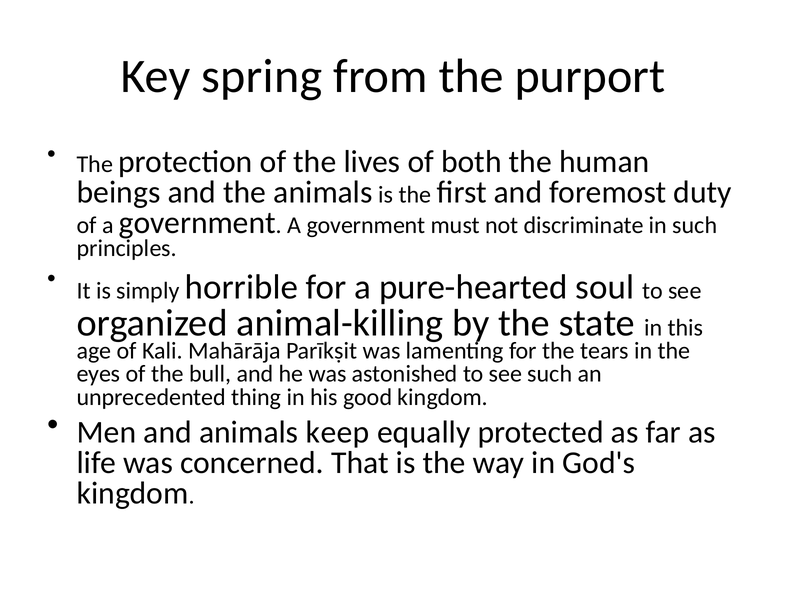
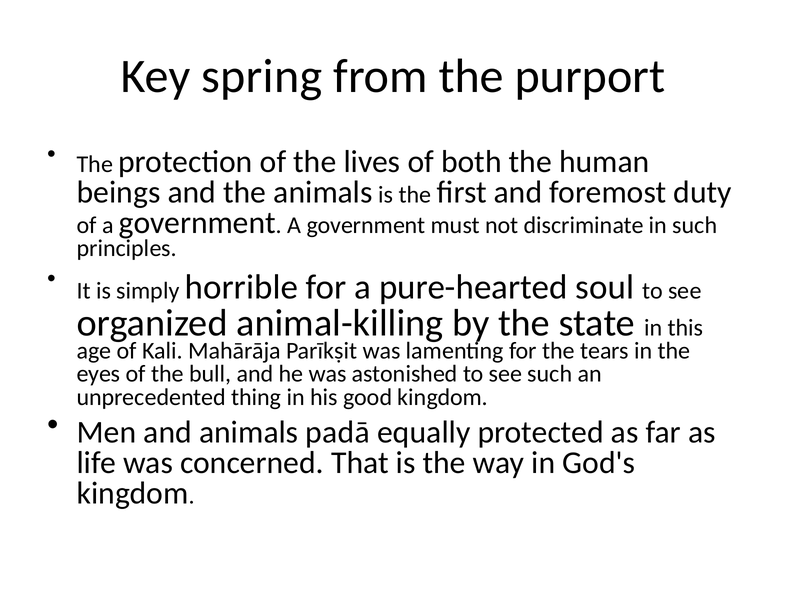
keep: keep -> padā
